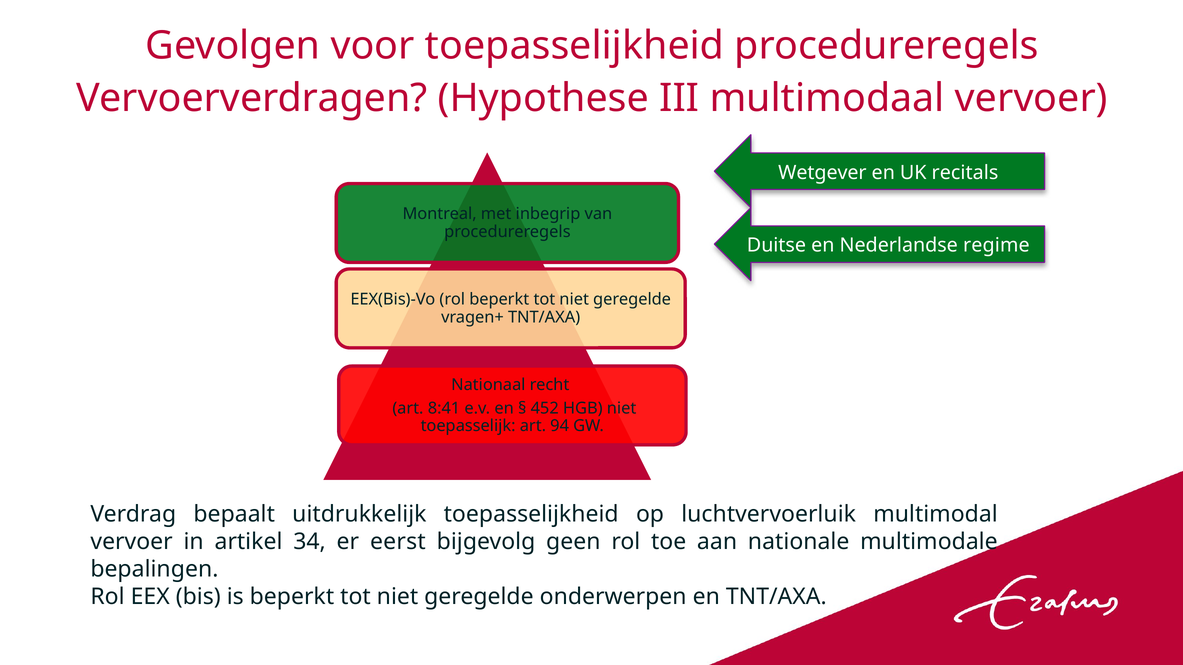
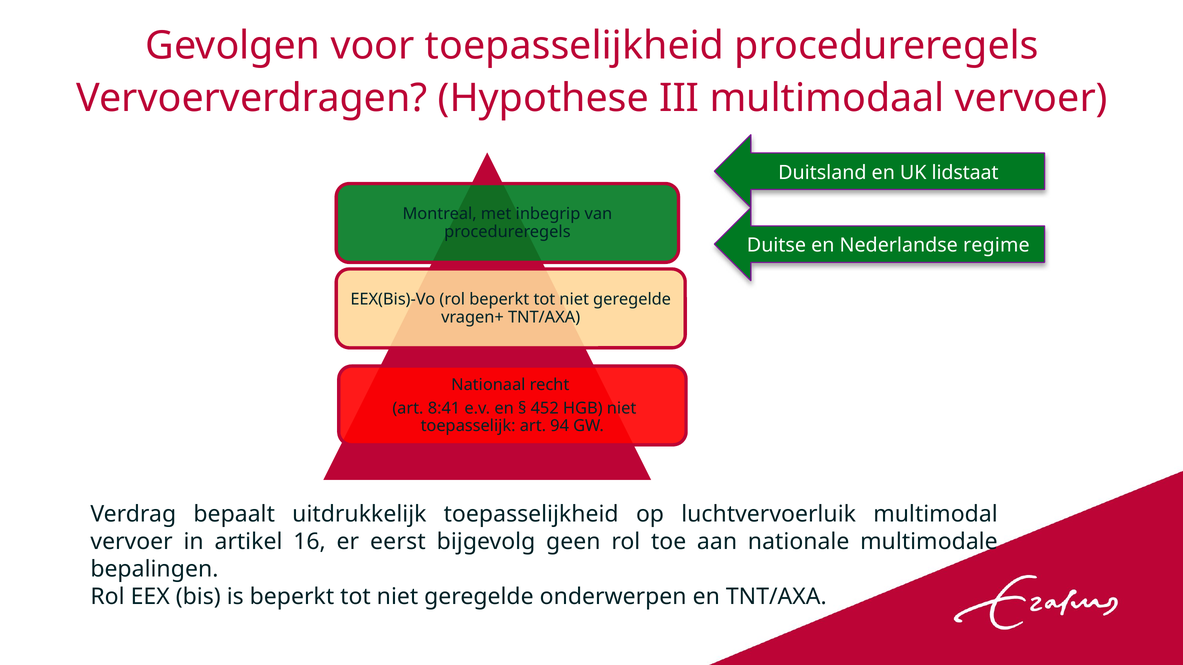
Wetgever: Wetgever -> Duitsland
recitals: recitals -> lidstaat
34: 34 -> 16
